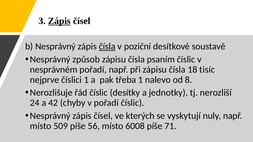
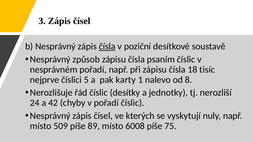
Zápis at (59, 21) underline: present -> none
číslici 1: 1 -> 5
třeba: třeba -> karty
56: 56 -> 89
71: 71 -> 75
